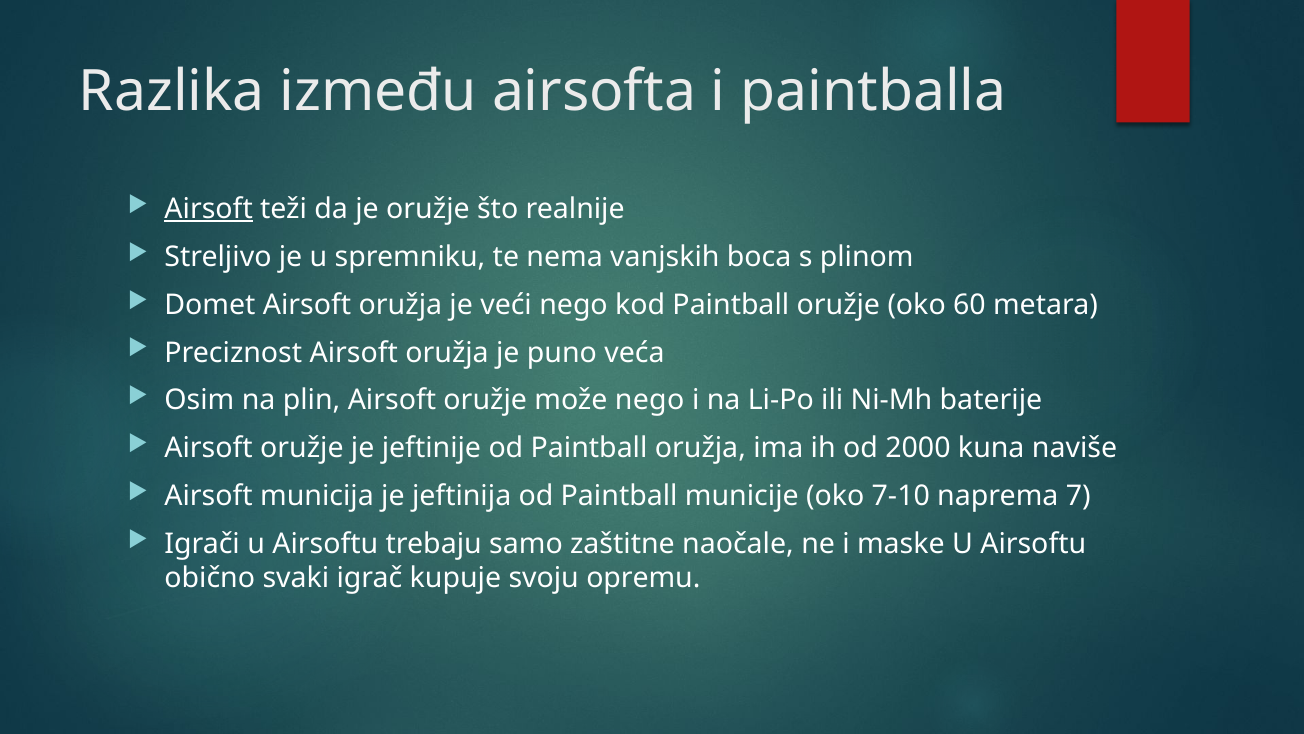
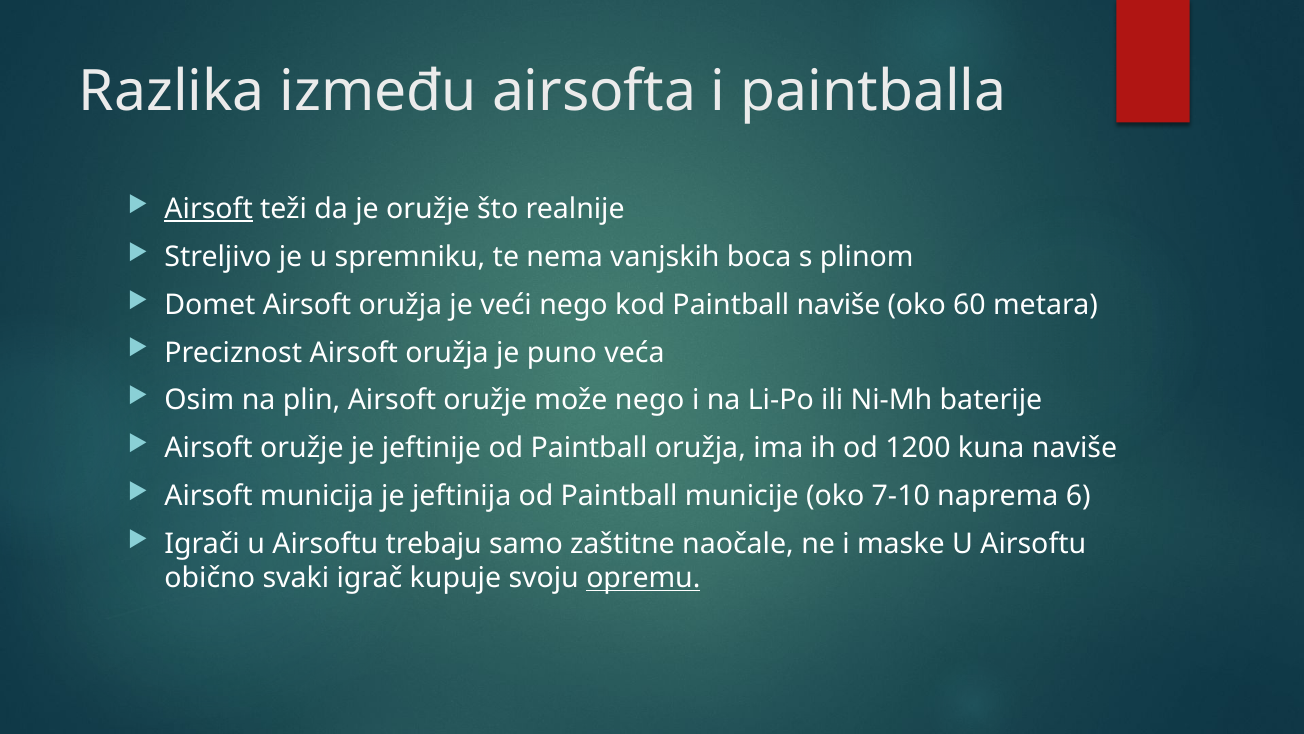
Paintball oružje: oružje -> naviše
2000: 2000 -> 1200
7: 7 -> 6
opremu underline: none -> present
